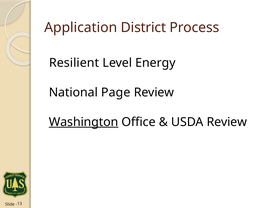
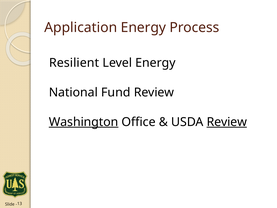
Application District: District -> Energy
Page: Page -> Fund
Review at (227, 122) underline: none -> present
